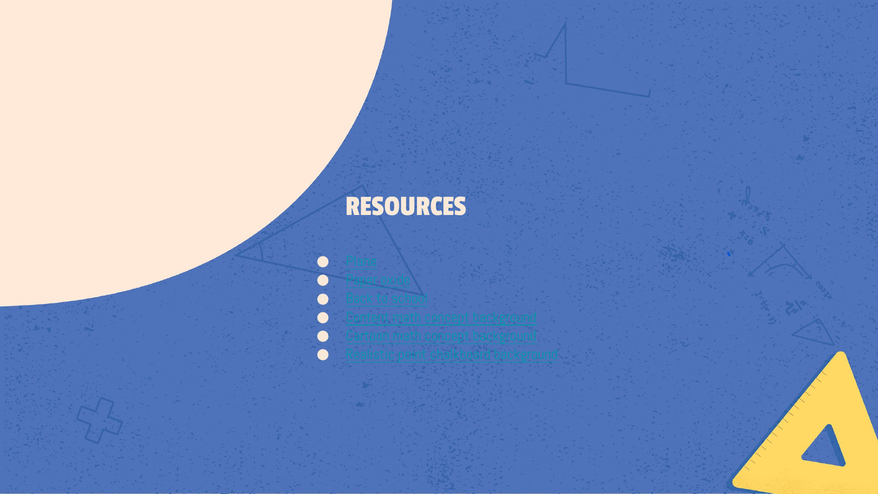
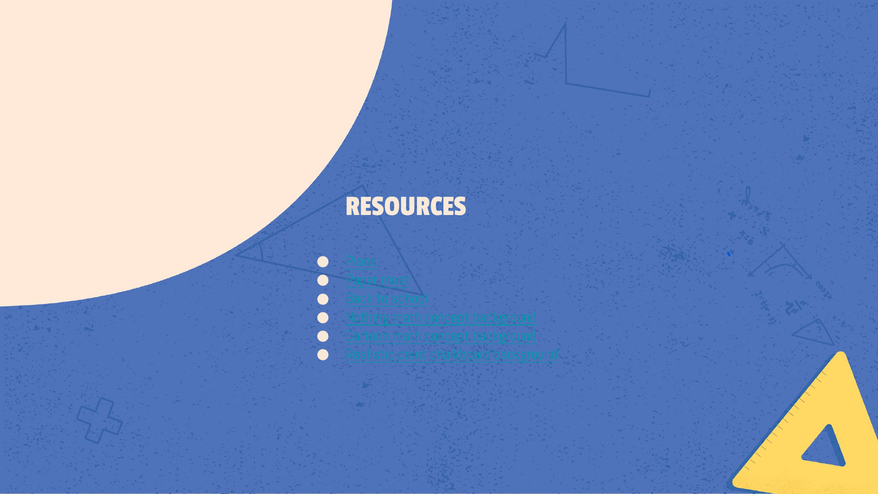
oxide: oxide -> most
Content: Content -> Nothing
